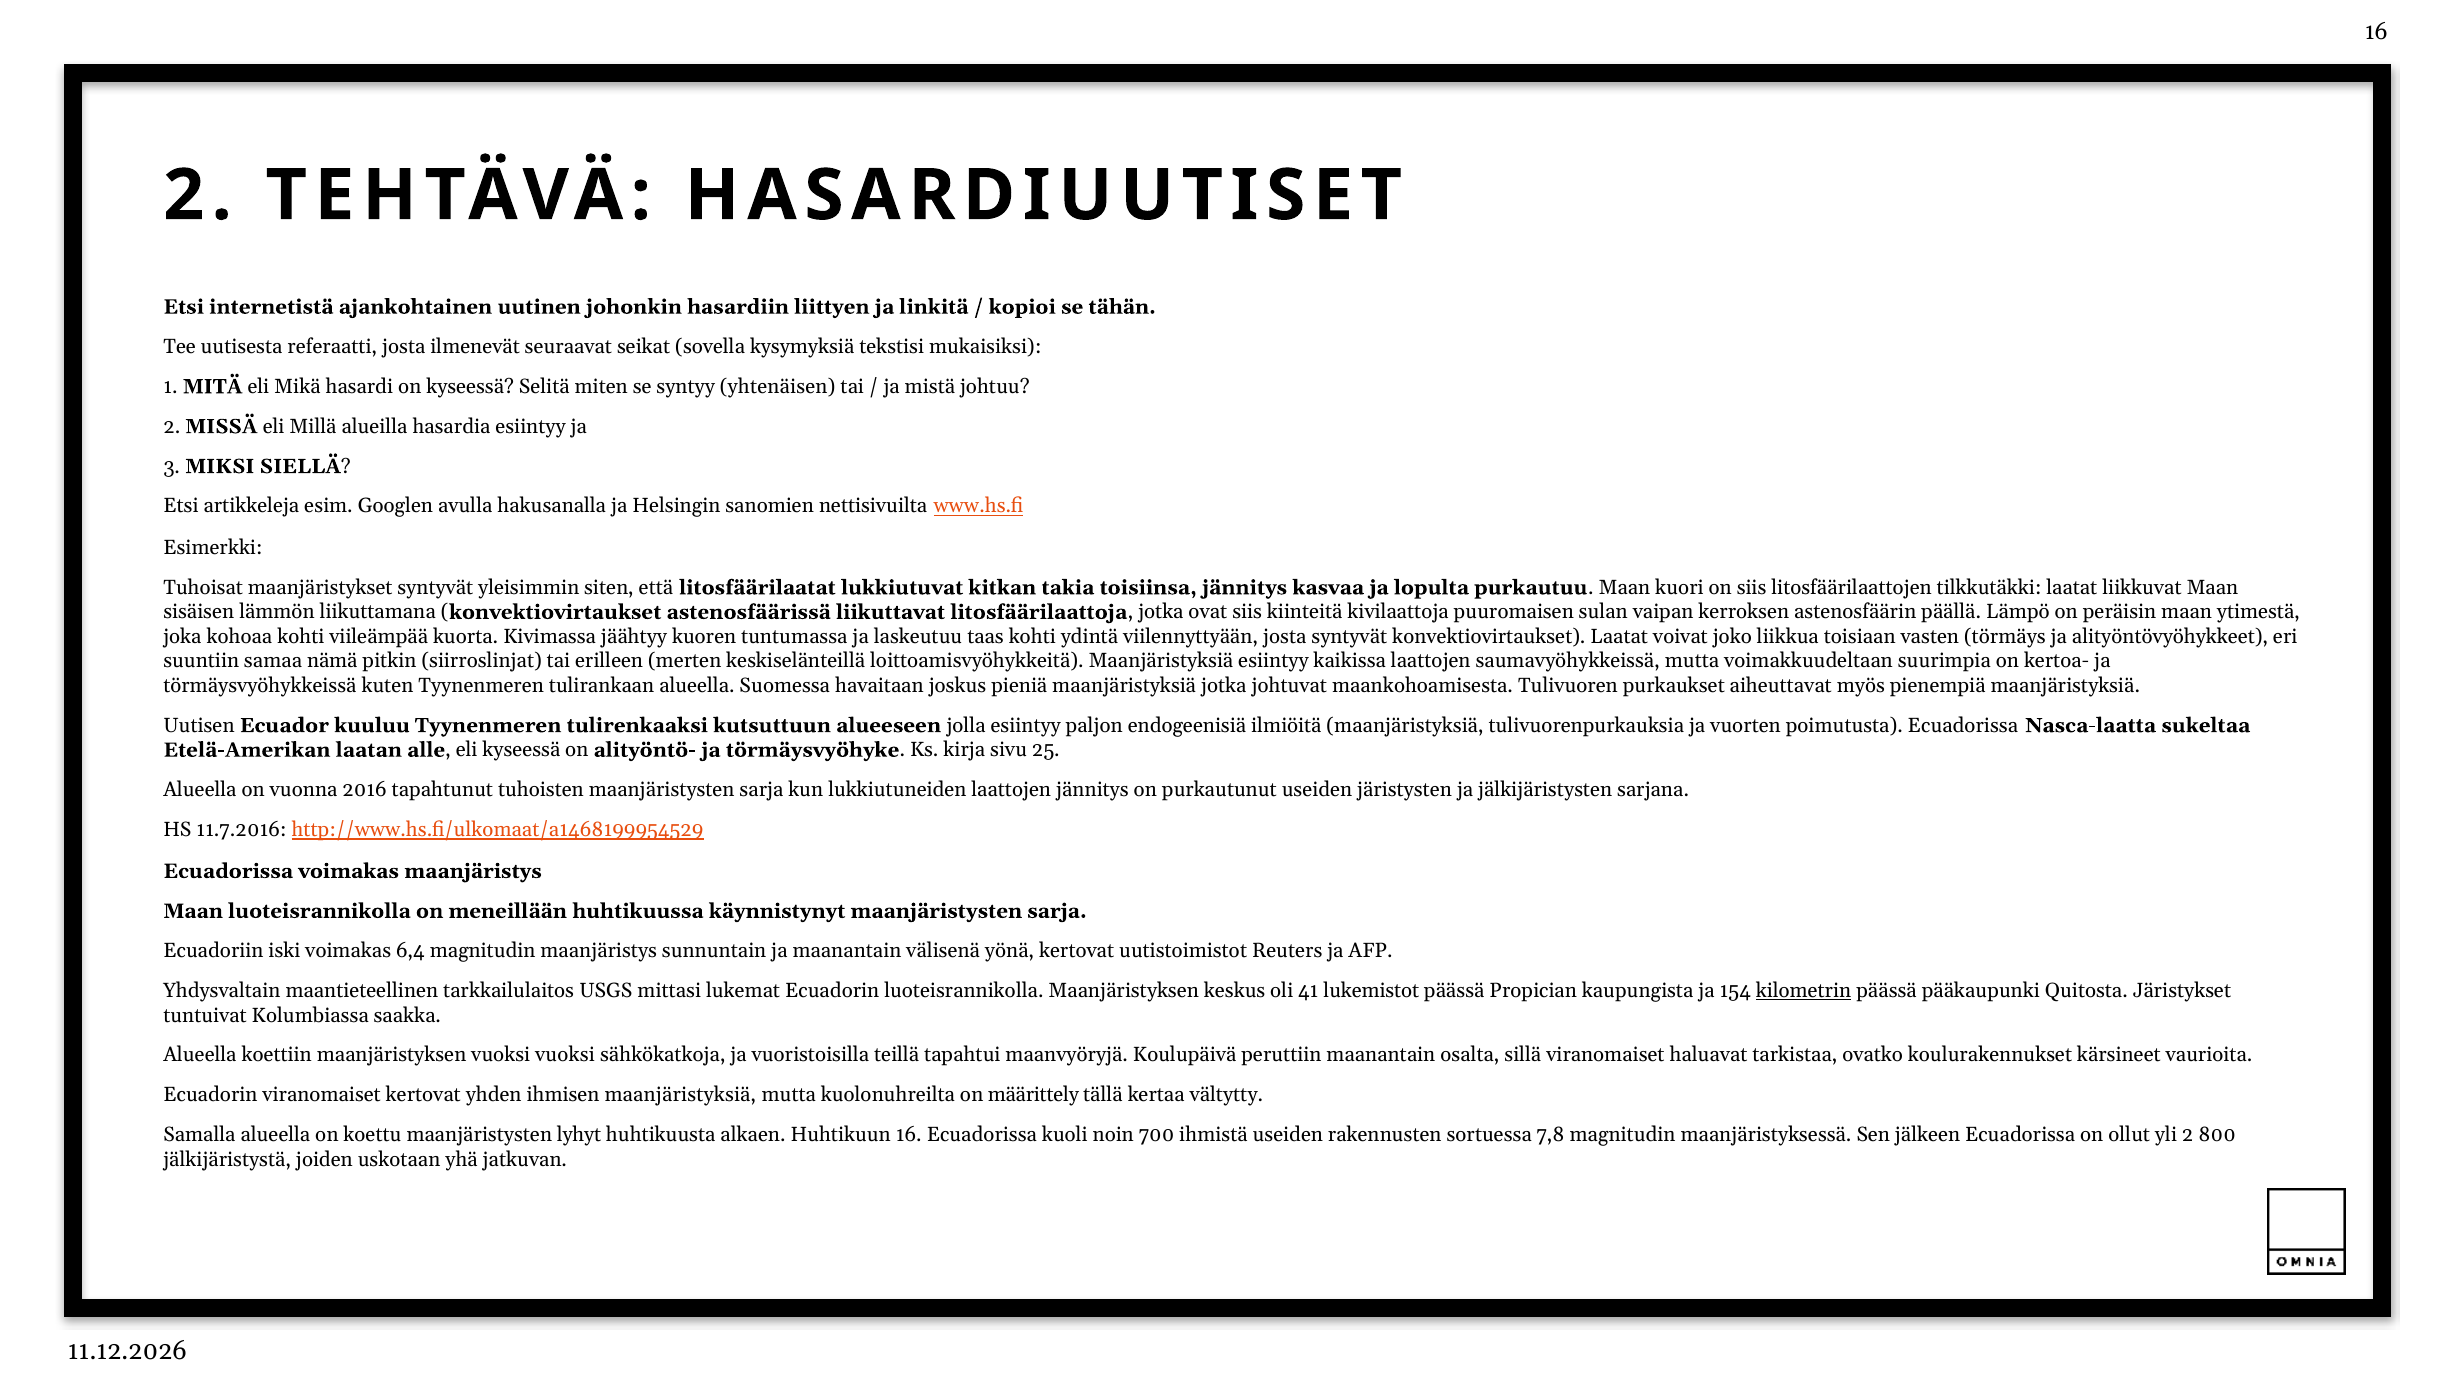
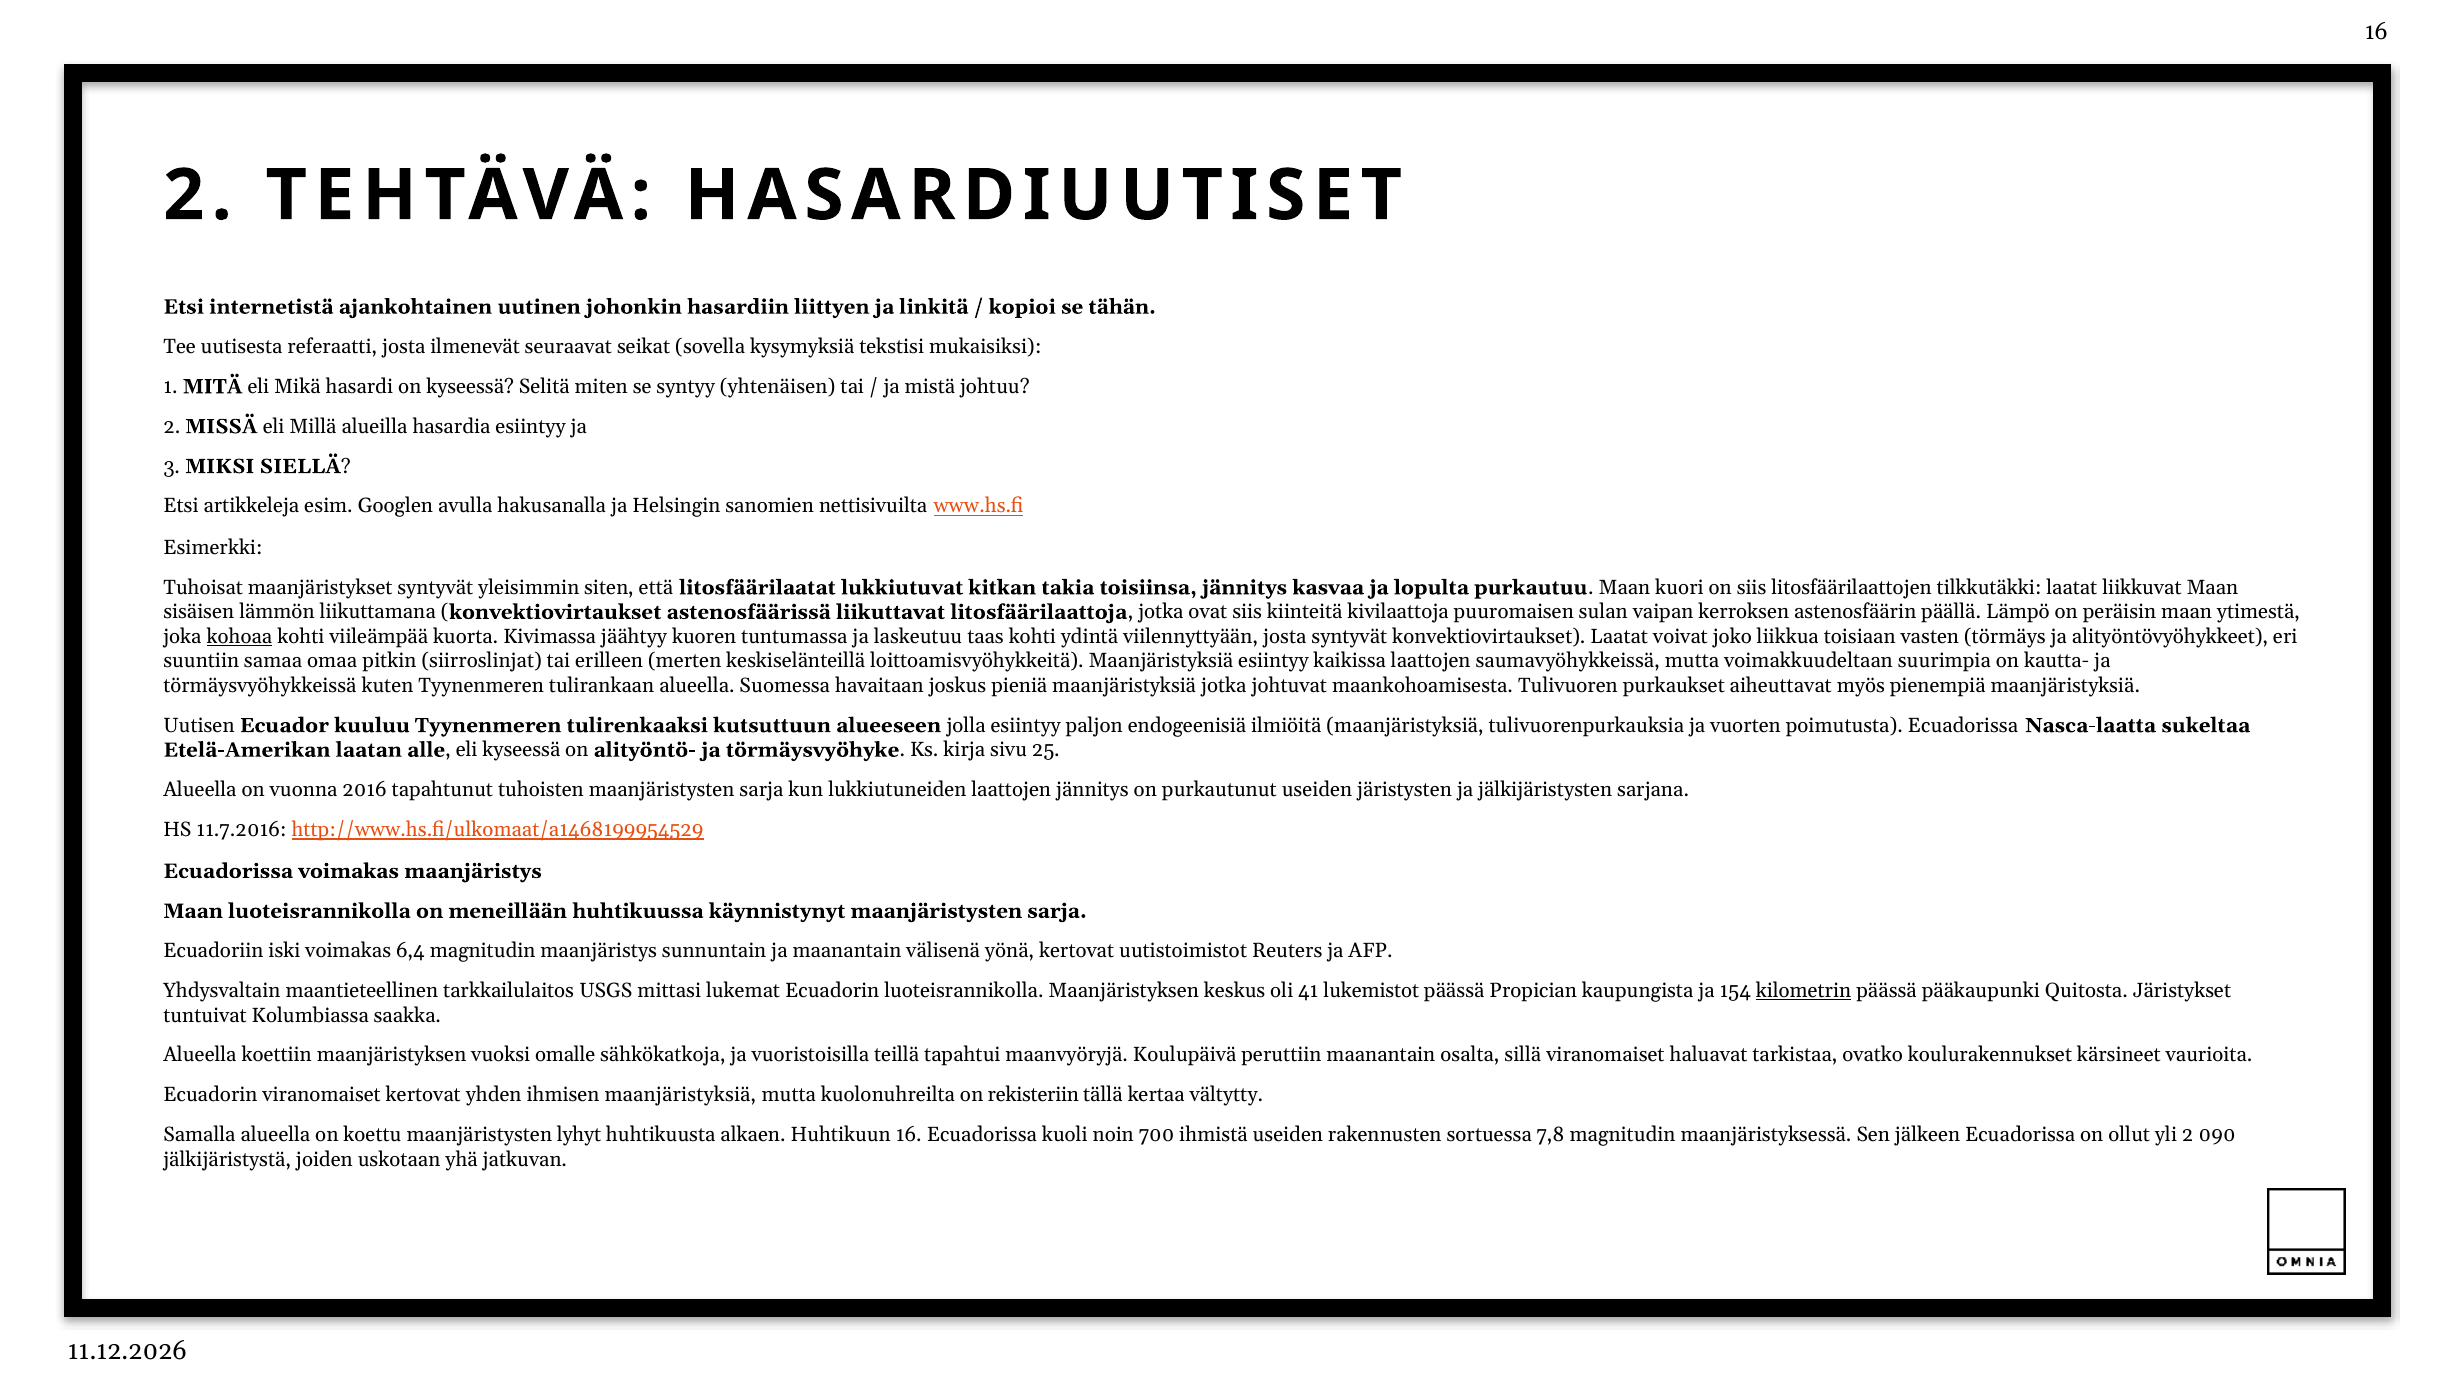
kohoaa underline: none -> present
nämä: nämä -> omaa
kertoa-: kertoa- -> kautta-
vuoksi vuoksi: vuoksi -> omalle
määrittely: määrittely -> rekisteriin
800: 800 -> 090
